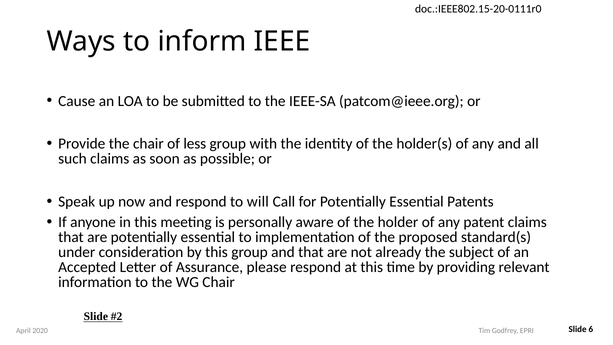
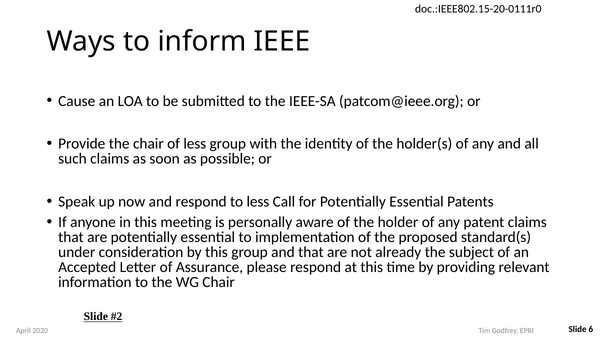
to will: will -> less
